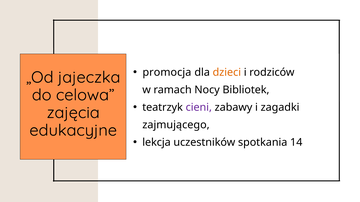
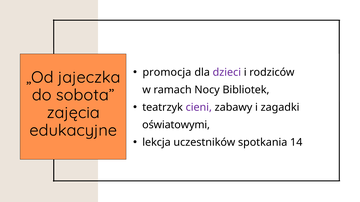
dzieci colour: orange -> purple
celowa: celowa -> sobota
zajmującego: zajmującego -> oświatowymi
